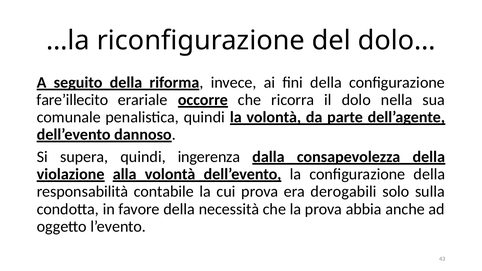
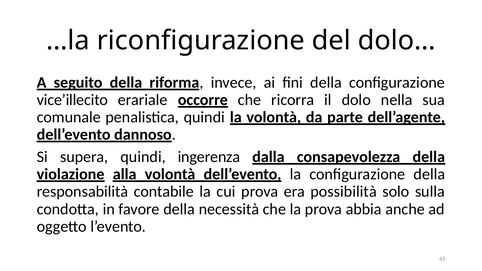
fare’illecito: fare’illecito -> vice’illecito
derogabili: derogabili -> possibilità
